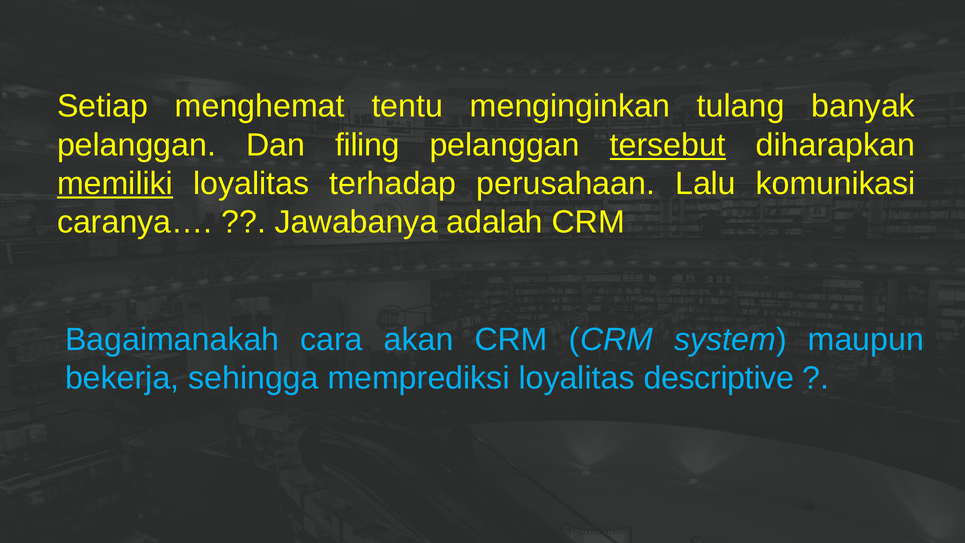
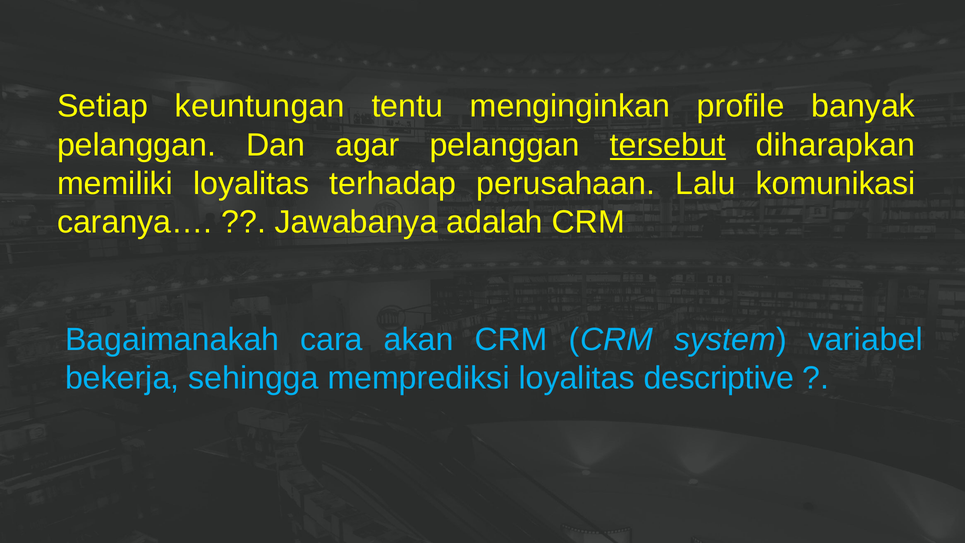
menghemat: menghemat -> keuntungan
tulang: tulang -> profile
filing: filing -> agar
memiliki underline: present -> none
maupun: maupun -> variabel
